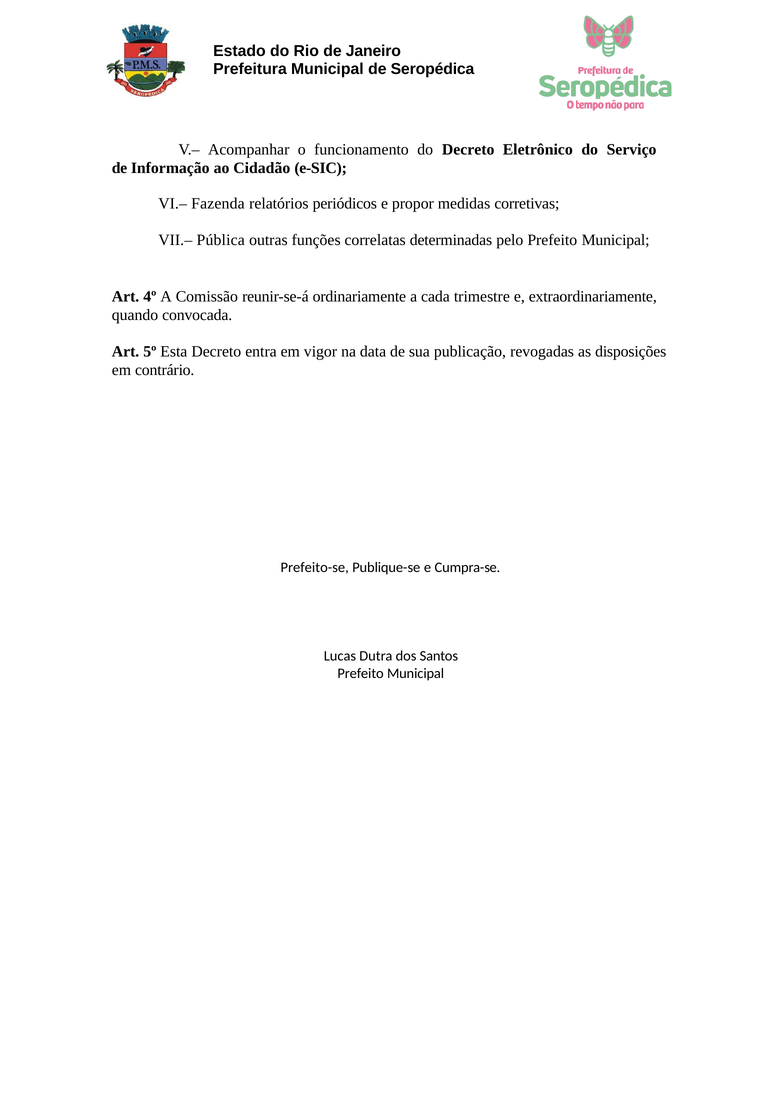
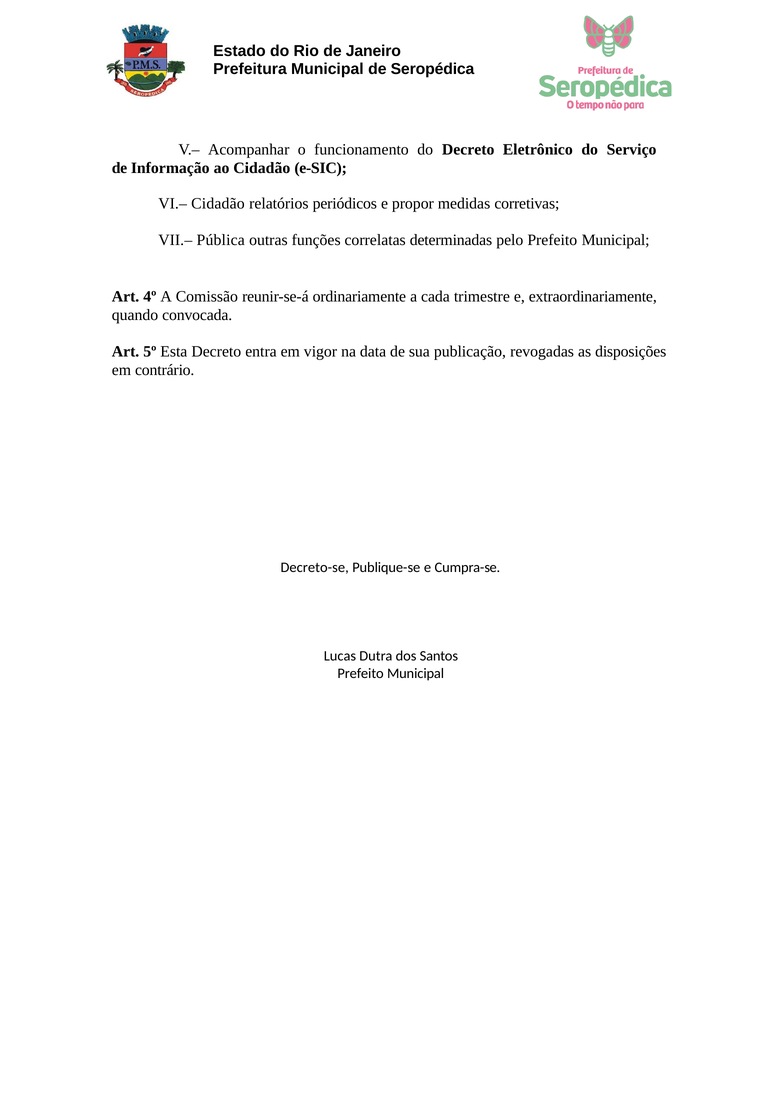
Fazenda at (218, 204): Fazenda -> Cidadão
Prefeito-se: Prefeito-se -> Decreto-se
